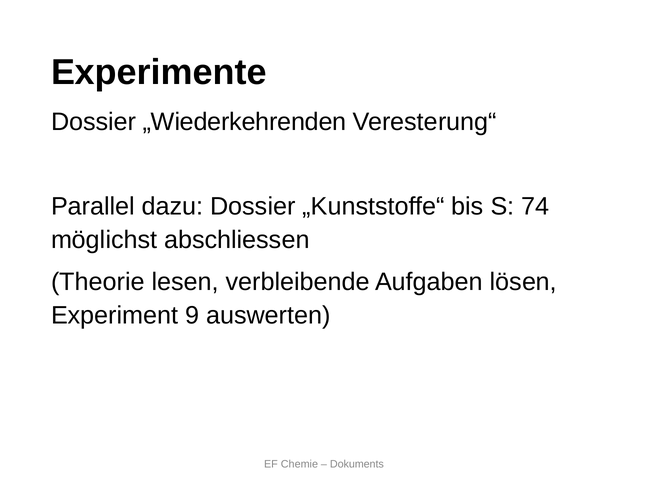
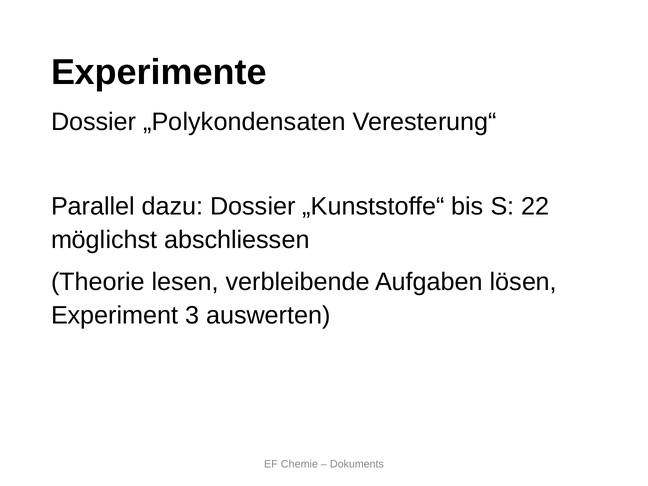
„Wiederkehrenden: „Wiederkehrenden -> „Polykondensaten
74: 74 -> 22
9: 9 -> 3
